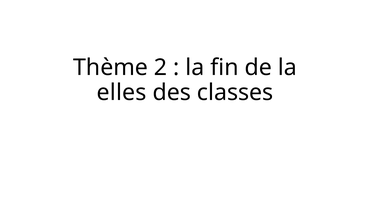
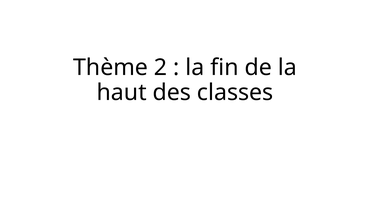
elles: elles -> haut
